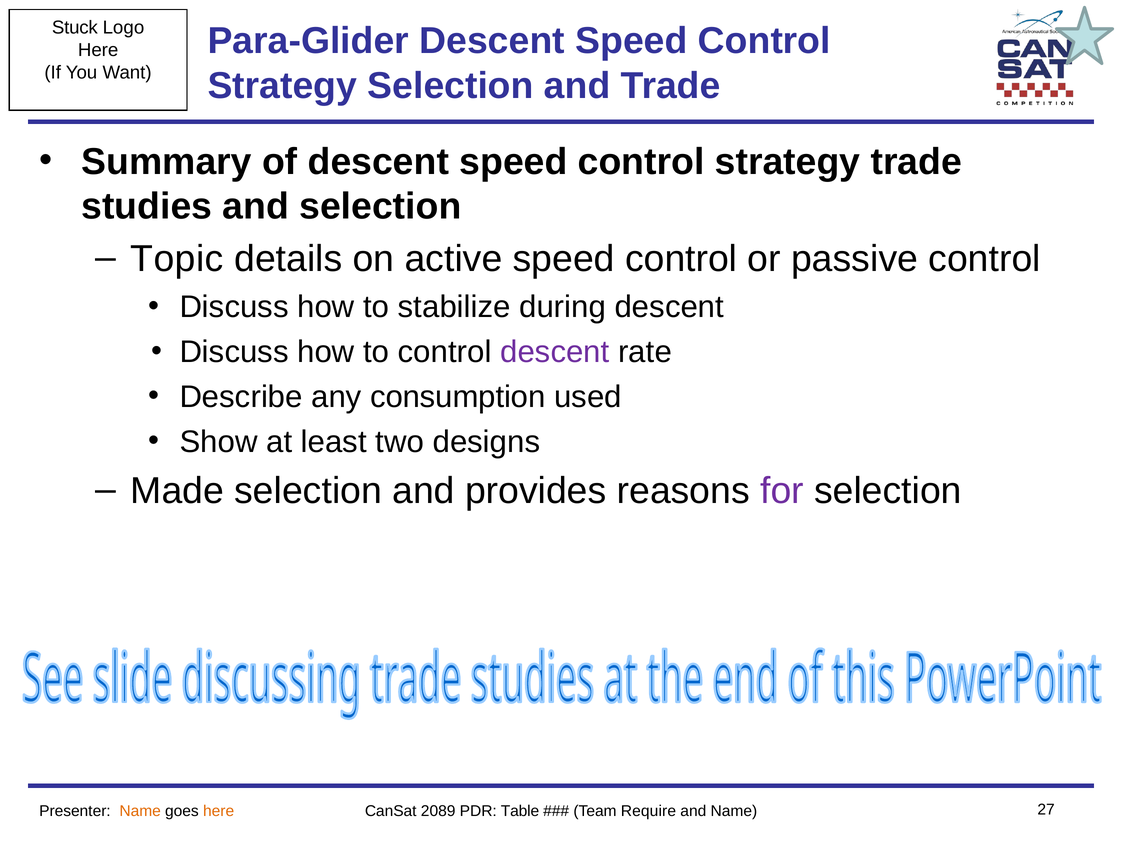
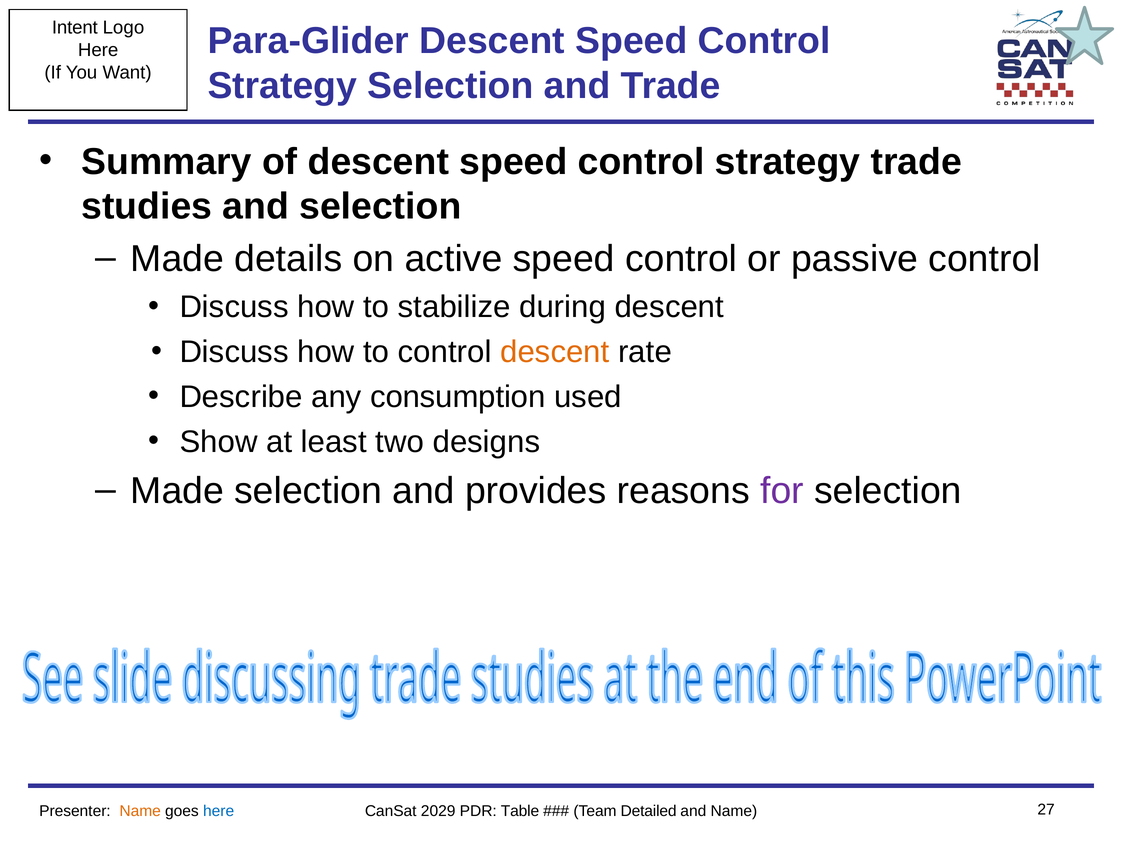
Stuck: Stuck -> Intent
Topic at (177, 259): Topic -> Made
descent at (555, 352) colour: purple -> orange
here at (219, 811) colour: orange -> blue
2089: 2089 -> 2029
Require: Require -> Detailed
